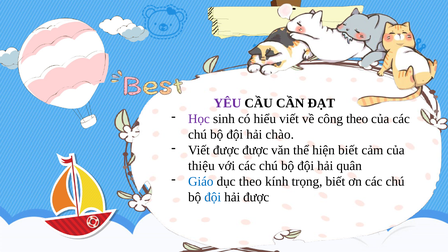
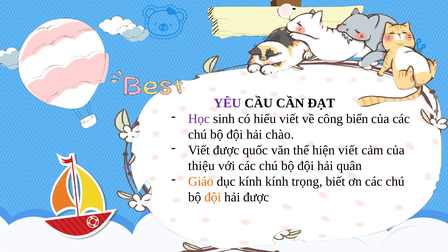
công theo: theo -> biển
được được: được -> quốc
hiện biết: biết -> viết
Giáo colour: blue -> orange
dục theo: theo -> kính
đội at (213, 197) colour: blue -> orange
